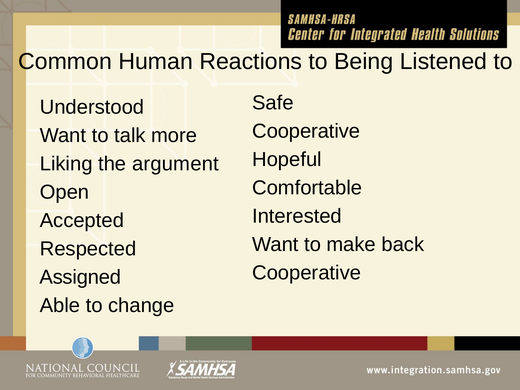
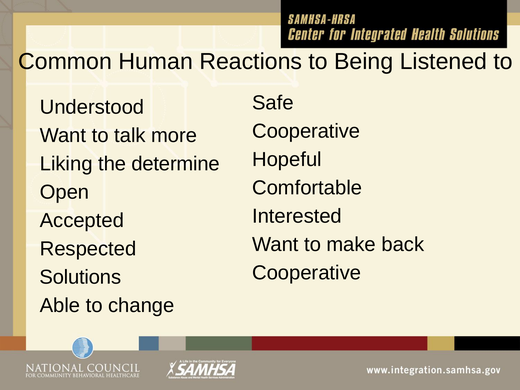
argument: argument -> determine
Assigned: Assigned -> Solutions
